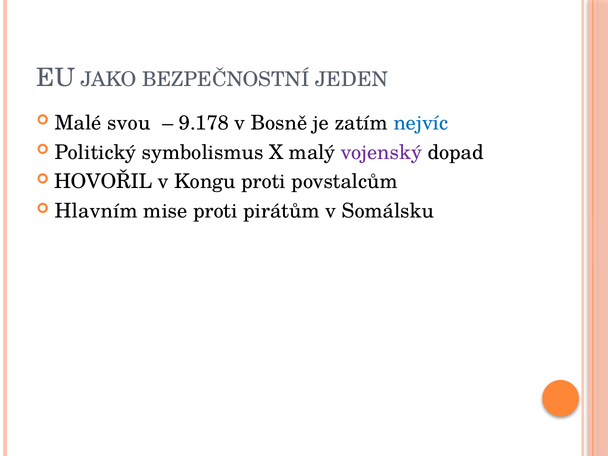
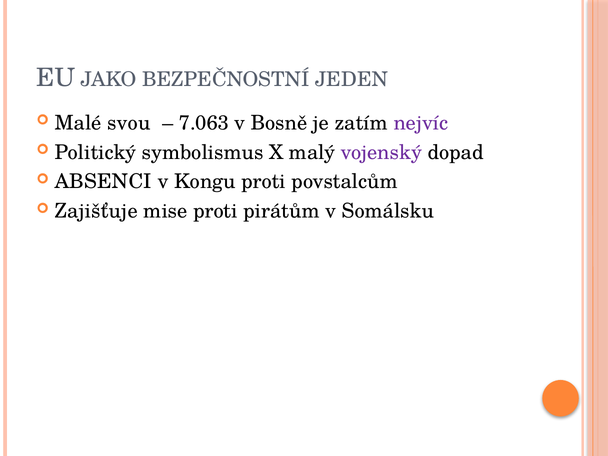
9.178: 9.178 -> 7.063
nejvíc colour: blue -> purple
HOVOŘIL: HOVOŘIL -> ABSENCI
Hlavním: Hlavním -> Zajišťuje
